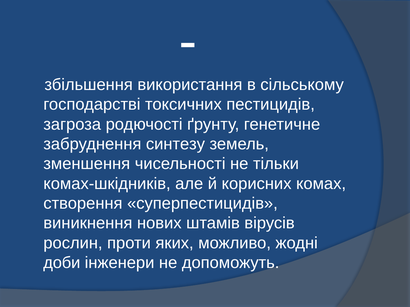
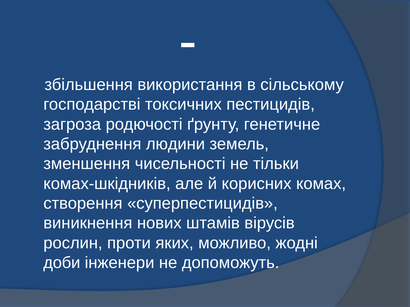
синтезу: синтезу -> людини
